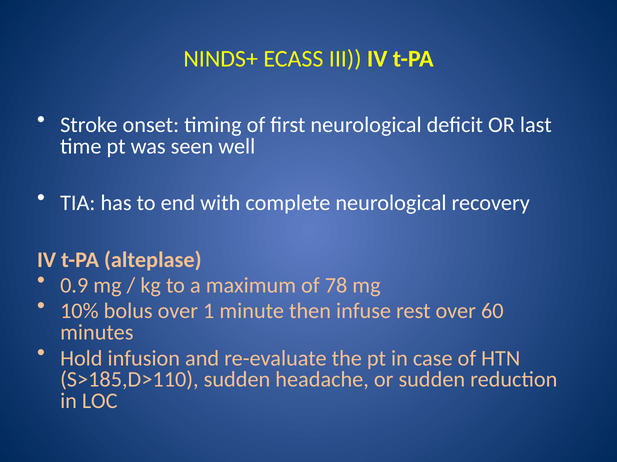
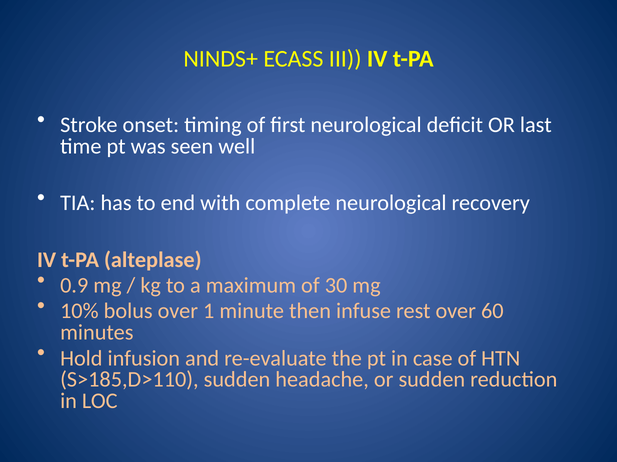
78: 78 -> 30
